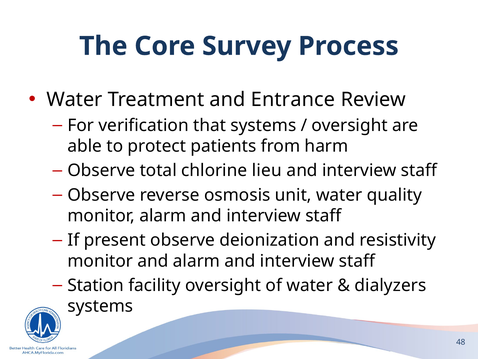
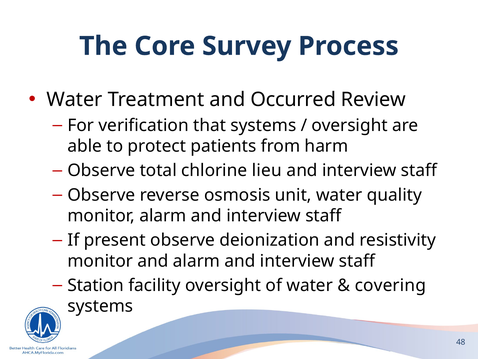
Entrance: Entrance -> Occurred
dialyzers: dialyzers -> covering
